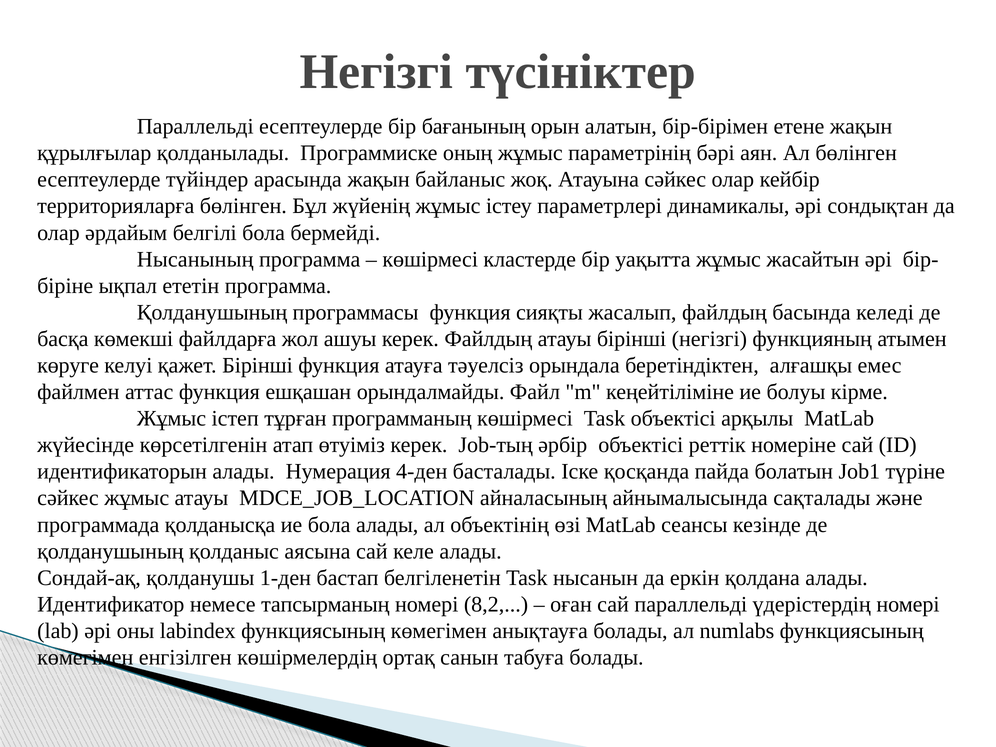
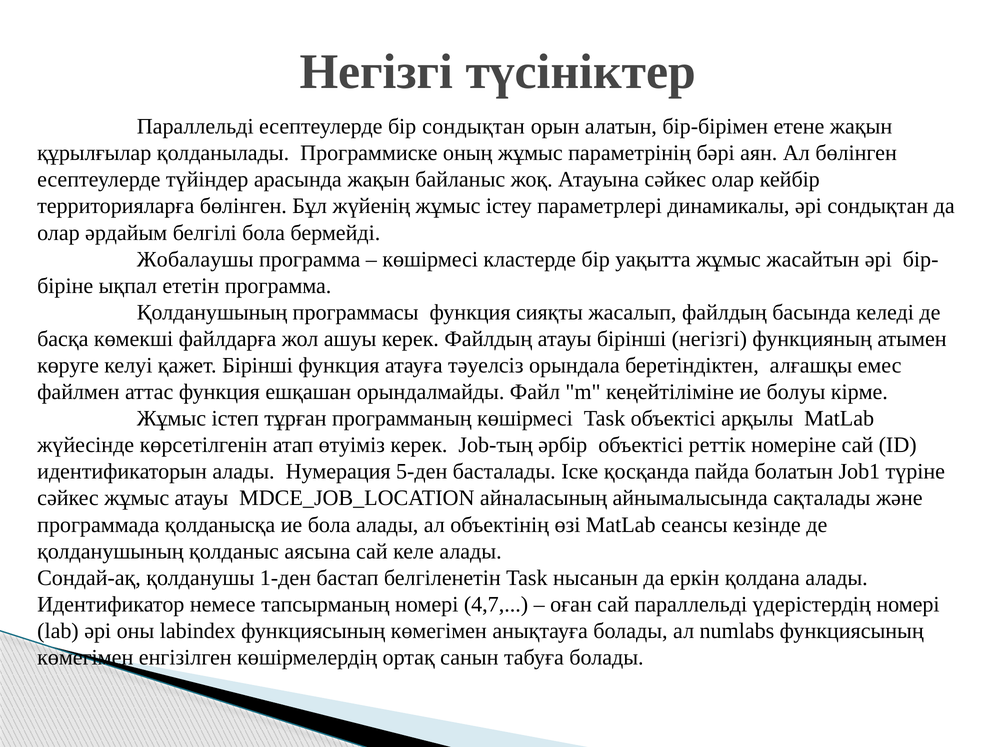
бір бағанының: бағанының -> сондықтан
Нысанының: Нысанының -> Жобалаушы
4-ден: 4-ден -> 5-ден
8,2: 8,2 -> 4,7
